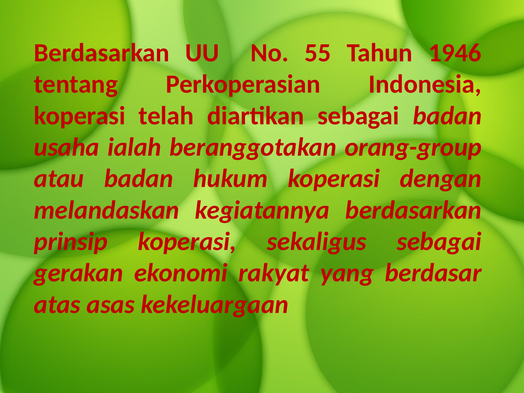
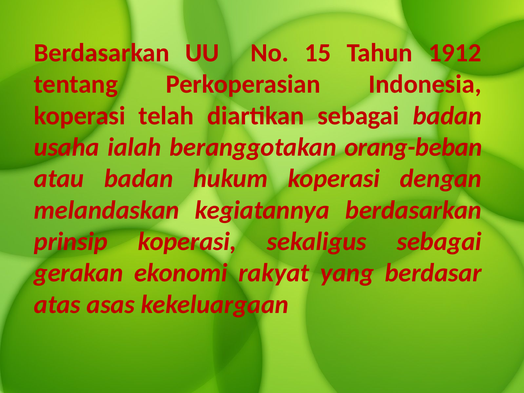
55: 55 -> 15
1946: 1946 -> 1912
orang-group: orang-group -> orang-beban
